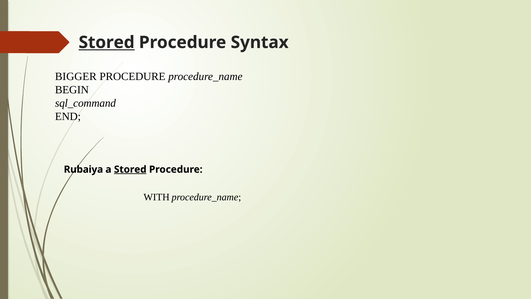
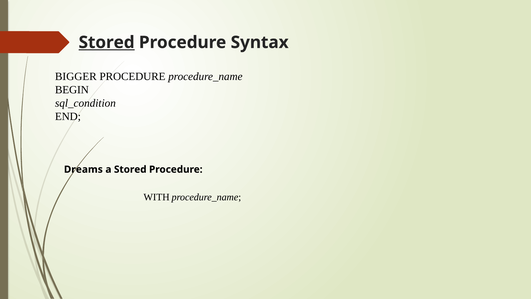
sql_command: sql_command -> sql_condition
Rubaiya: Rubaiya -> Dreams
Stored at (130, 169) underline: present -> none
